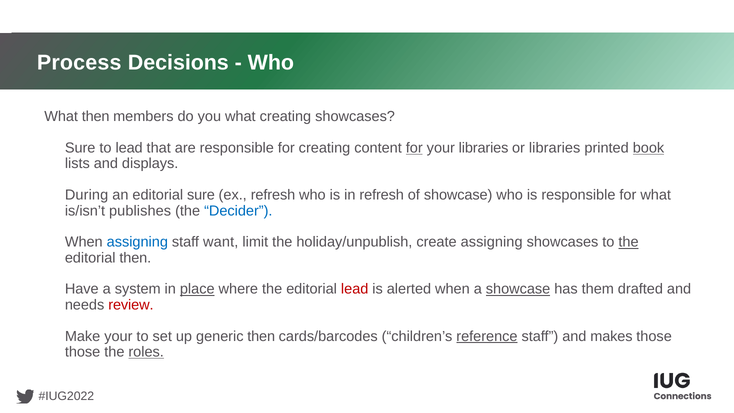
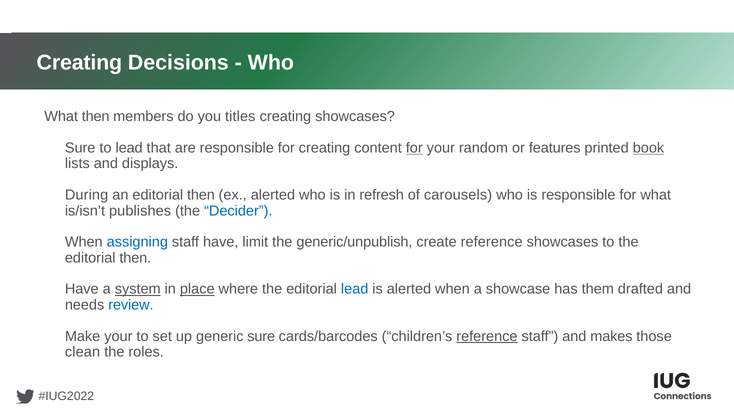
Process at (79, 63): Process -> Creating
you what: what -> titles
your libraries: libraries -> random
or libraries: libraries -> features
an editorial sure: sure -> then
ex refresh: refresh -> alerted
of showcase: showcase -> carousels
staff want: want -> have
holiday/unpublish: holiday/unpublish -> generic/unpublish
create assigning: assigning -> reference
the at (629, 242) underline: present -> none
system underline: none -> present
lead at (355, 289) colour: red -> blue
showcase at (518, 289) underline: present -> none
review colour: red -> blue
generic then: then -> sure
those at (83, 352): those -> clean
roles underline: present -> none
